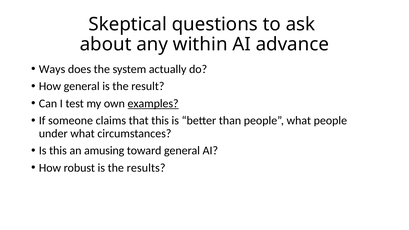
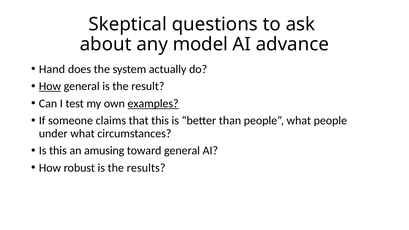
within: within -> model
Ways: Ways -> Hand
How at (50, 86) underline: none -> present
